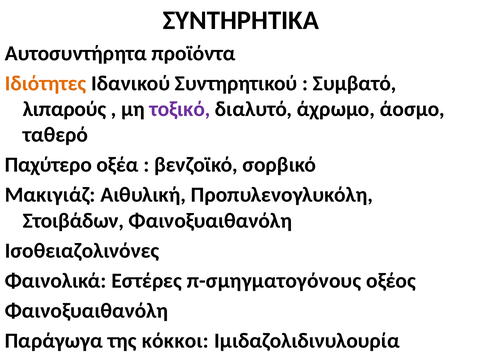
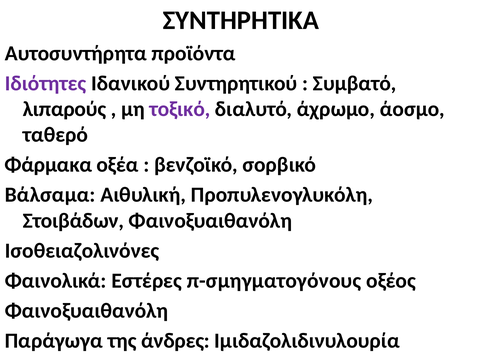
Ιδιότητες colour: orange -> purple
Παχύτερο: Παχύτερο -> Φάρμακα
Μακιγιάζ: Μακιγιάζ -> Βάλσαμα
κόκκοι: κόκκοι -> άνδρες
